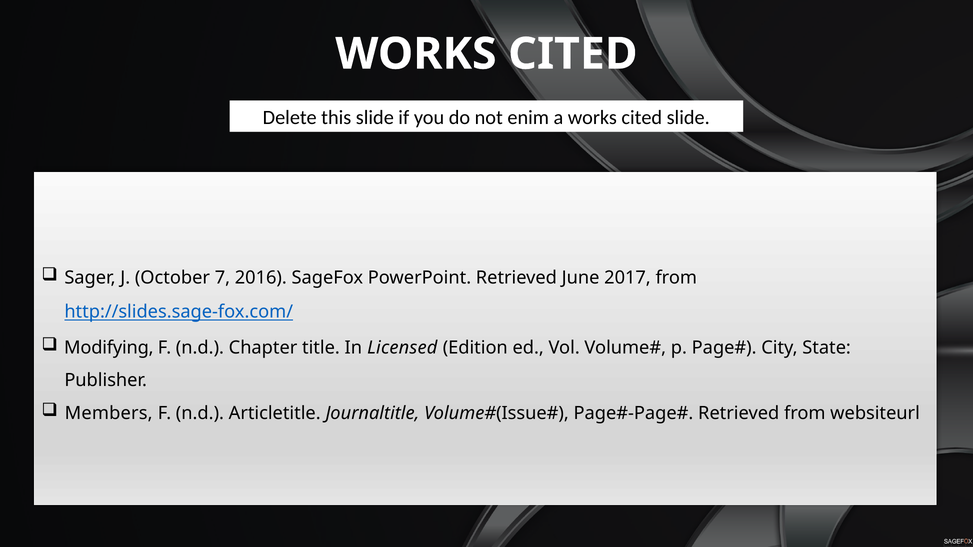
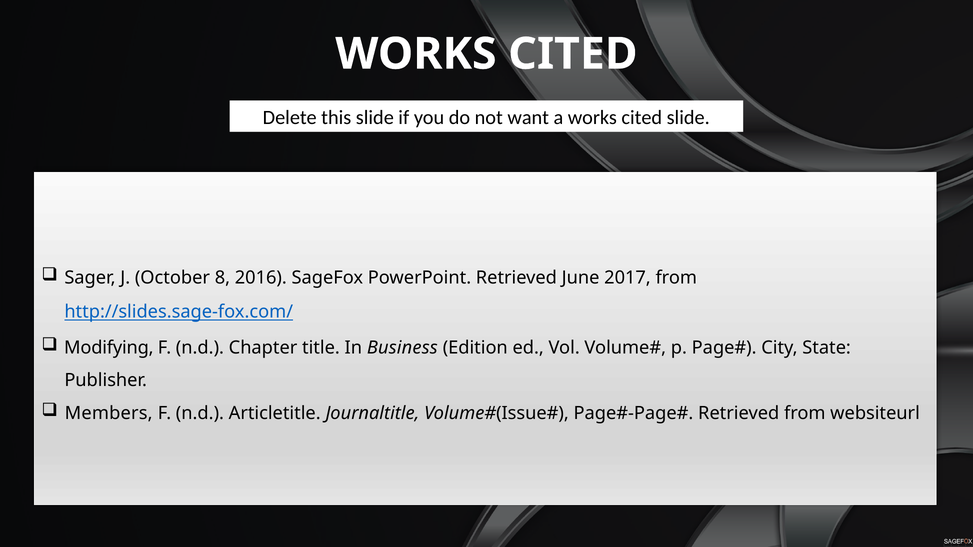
enim: enim -> want
7: 7 -> 8
Licensed: Licensed -> Business
